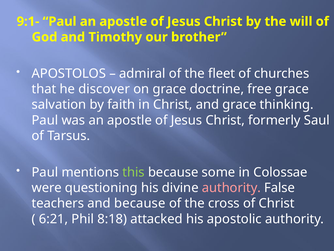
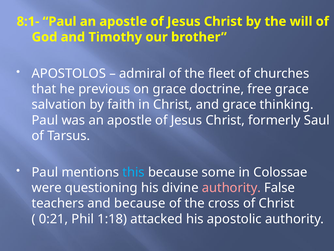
9:1-: 9:1- -> 8:1-
discover: discover -> previous
this colour: light green -> light blue
6:21: 6:21 -> 0:21
8:18: 8:18 -> 1:18
